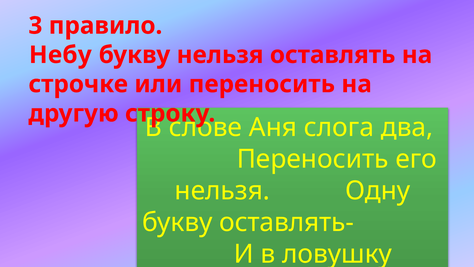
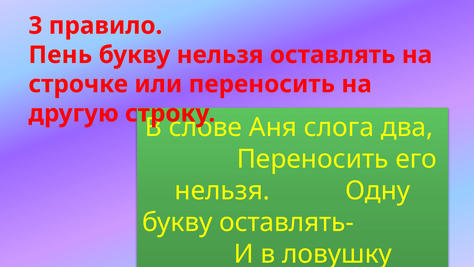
Небу: Небу -> Пень
